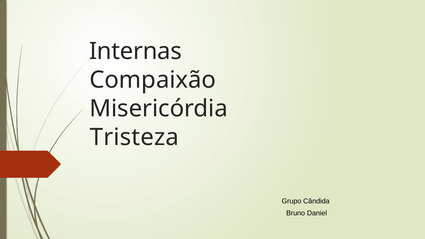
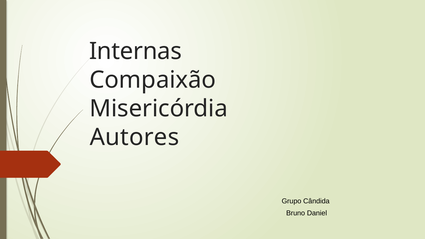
Tristeza: Tristeza -> Autores
